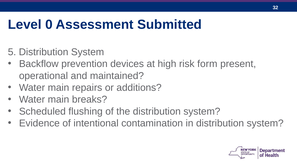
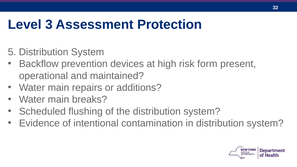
0: 0 -> 3
Submitted: Submitted -> Protection
